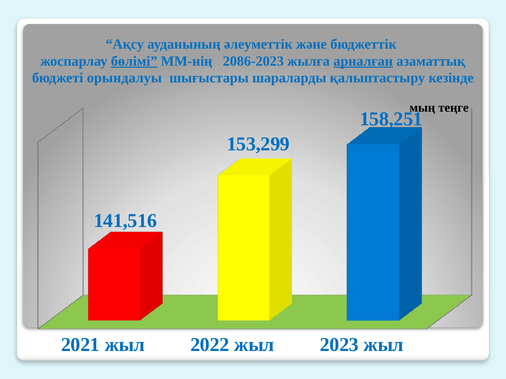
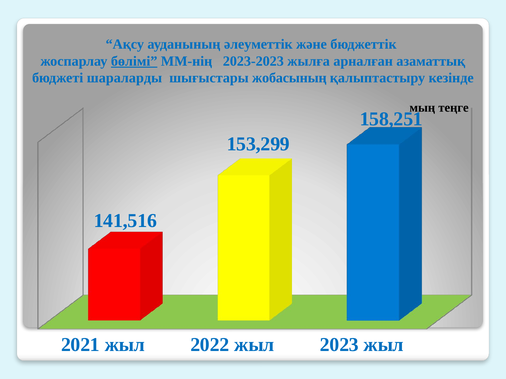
2086-2023: 2086-2023 -> 2023-2023
арналған underline: present -> none
орындалуы: орындалуы -> шараларды
шараларды: шараларды -> жобасының
